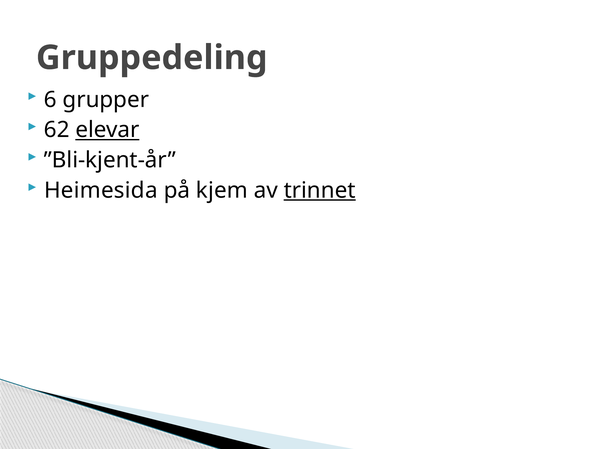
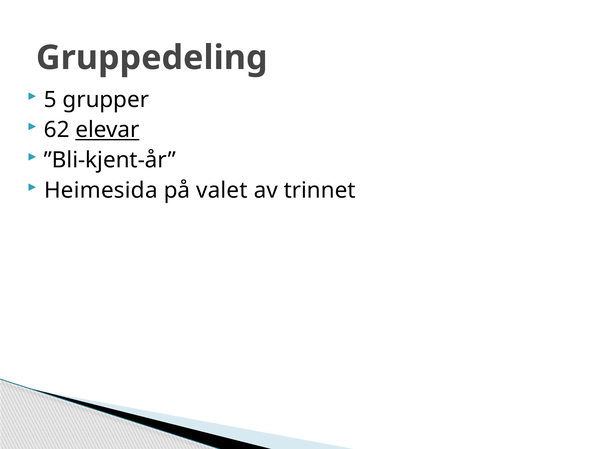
6: 6 -> 5
kjem: kjem -> valet
trinnet underline: present -> none
